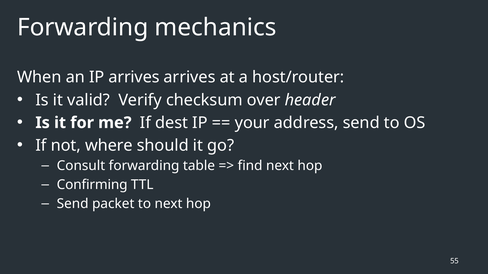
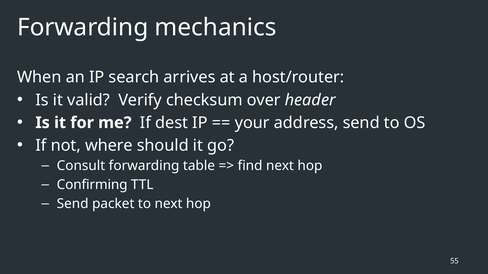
IP arrives: arrives -> search
